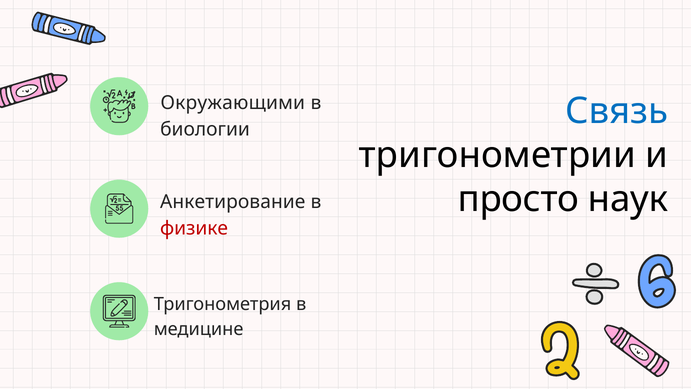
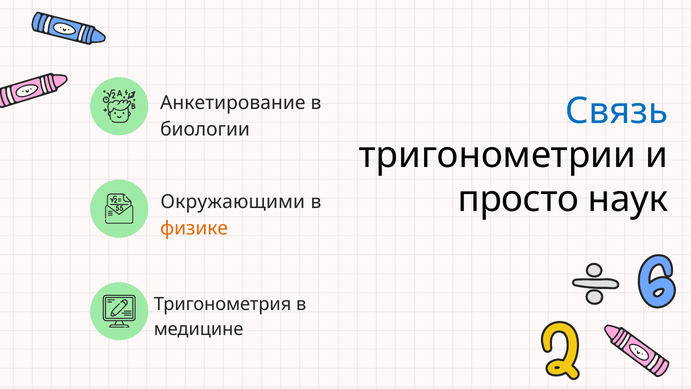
Окружающими: Окружающими -> Анкетирование
Анкетирование: Анкетирование -> Окружающими
физике colour: red -> orange
